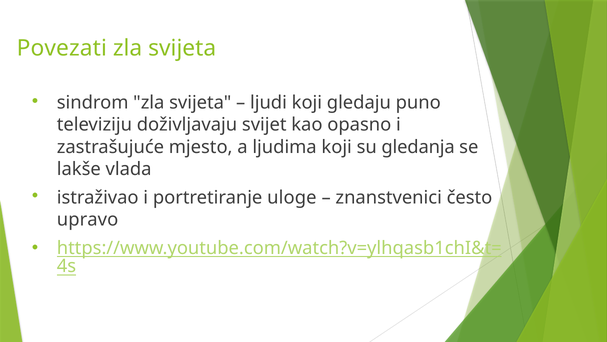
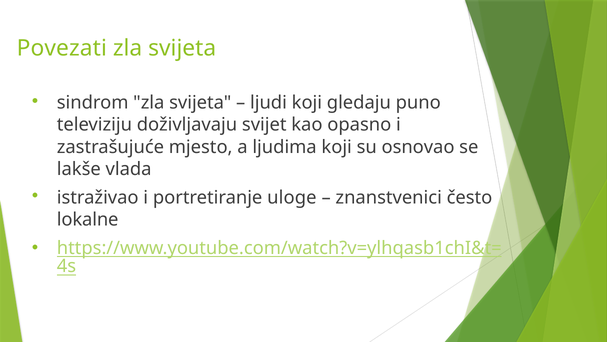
gledanja: gledanja -> osnovao
upravo: upravo -> lokalne
